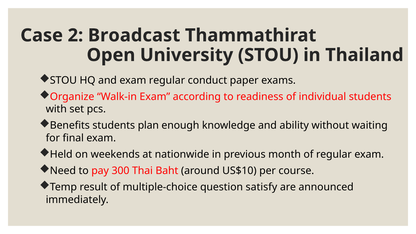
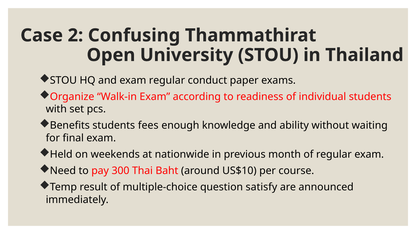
Broadcast: Broadcast -> Confusing
plan: plan -> fees
